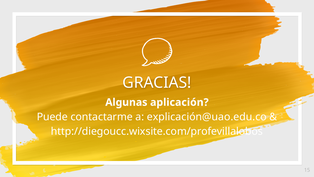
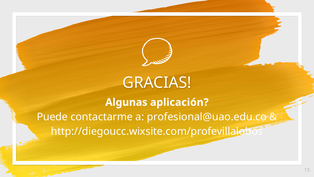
explicación@uao.edu.co: explicación@uao.edu.co -> profesional@uao.edu.co
